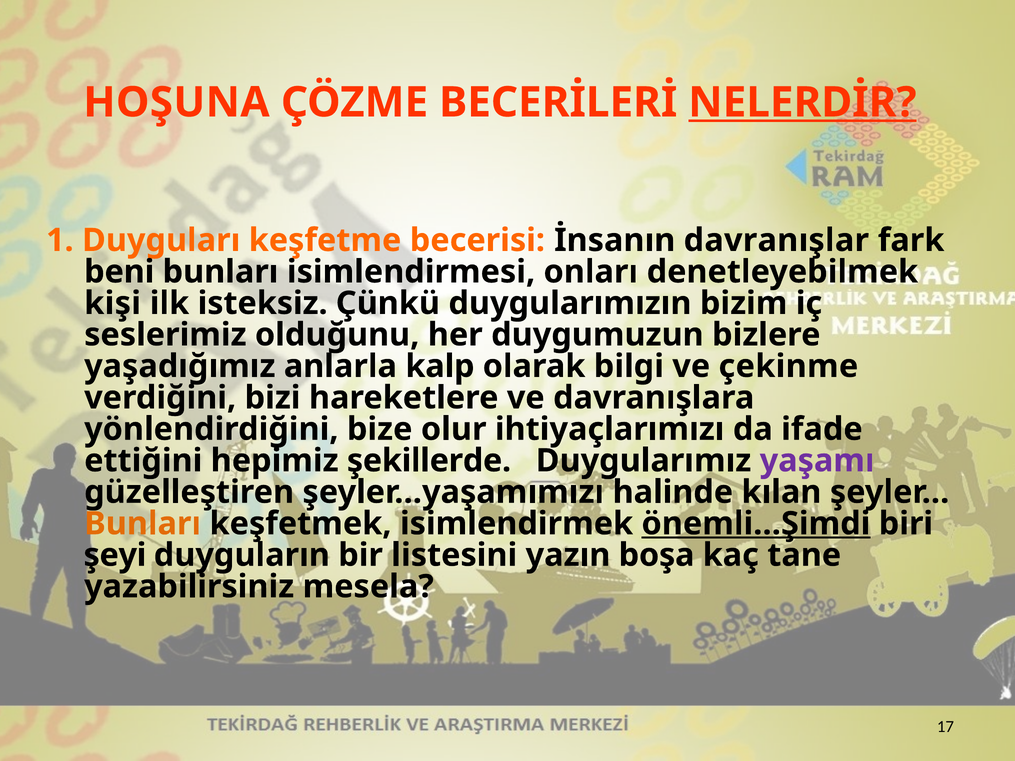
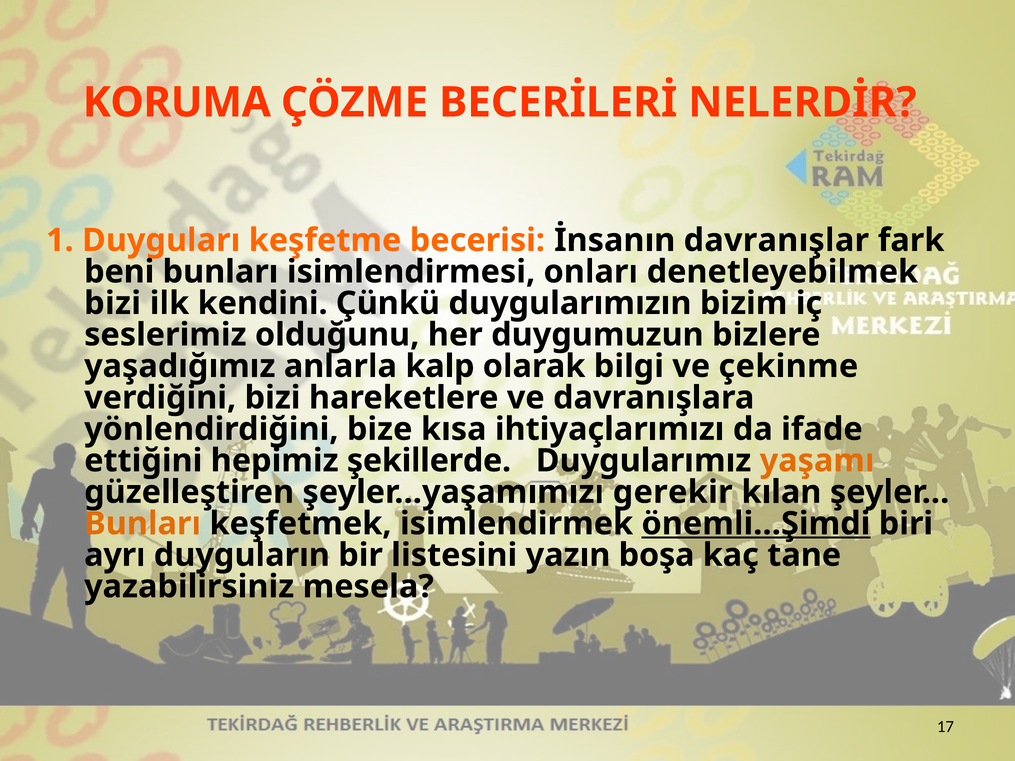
HOŞUNA: HOŞUNA -> KORUMA
NELERDİR underline: present -> none
kişi at (113, 303): kişi -> bizi
isteksiz: isteksiz -> kendini
olur: olur -> kısa
yaşamı colour: purple -> orange
halinde: halinde -> gerekir
şeyi: şeyi -> ayrı
